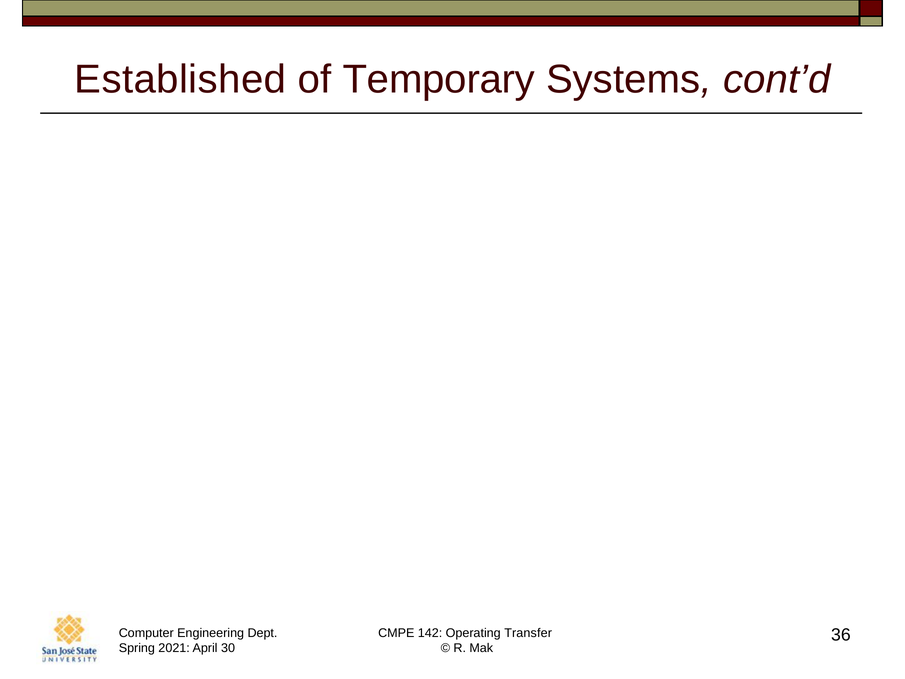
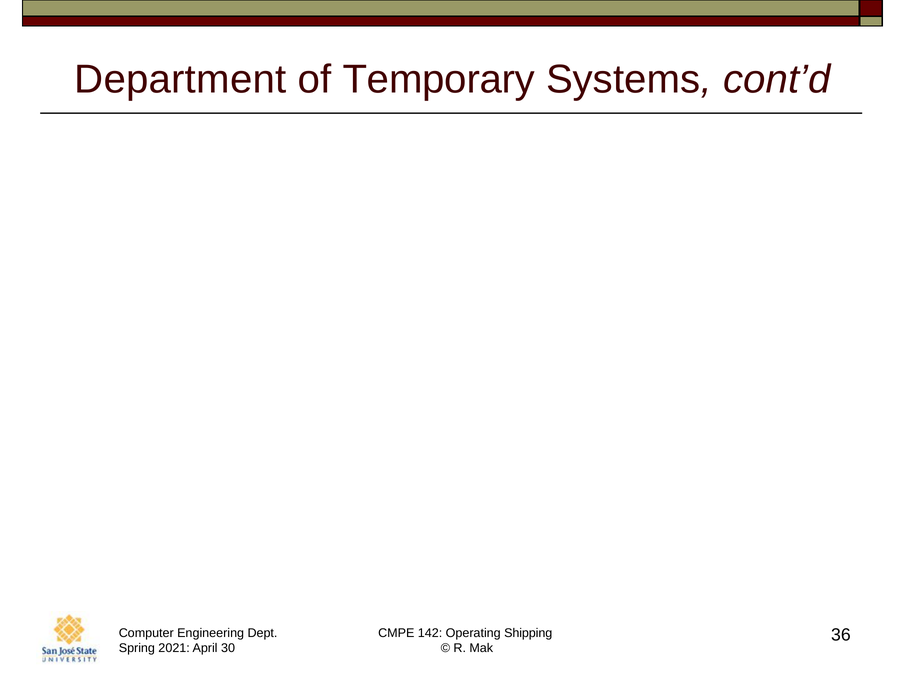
Established: Established -> Department
Transfer at (528, 633): Transfer -> Shipping
